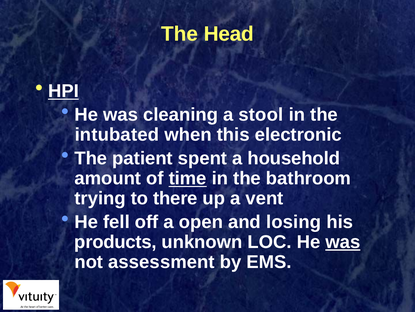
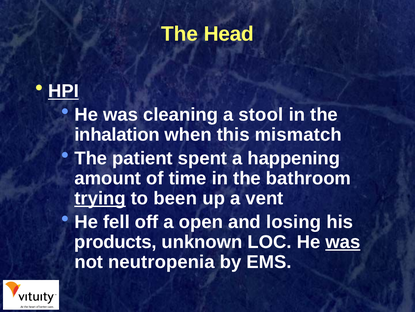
intubated: intubated -> inhalation
electronic: electronic -> mismatch
household: household -> happening
time underline: present -> none
trying underline: none -> present
there: there -> been
assessment: assessment -> neutropenia
